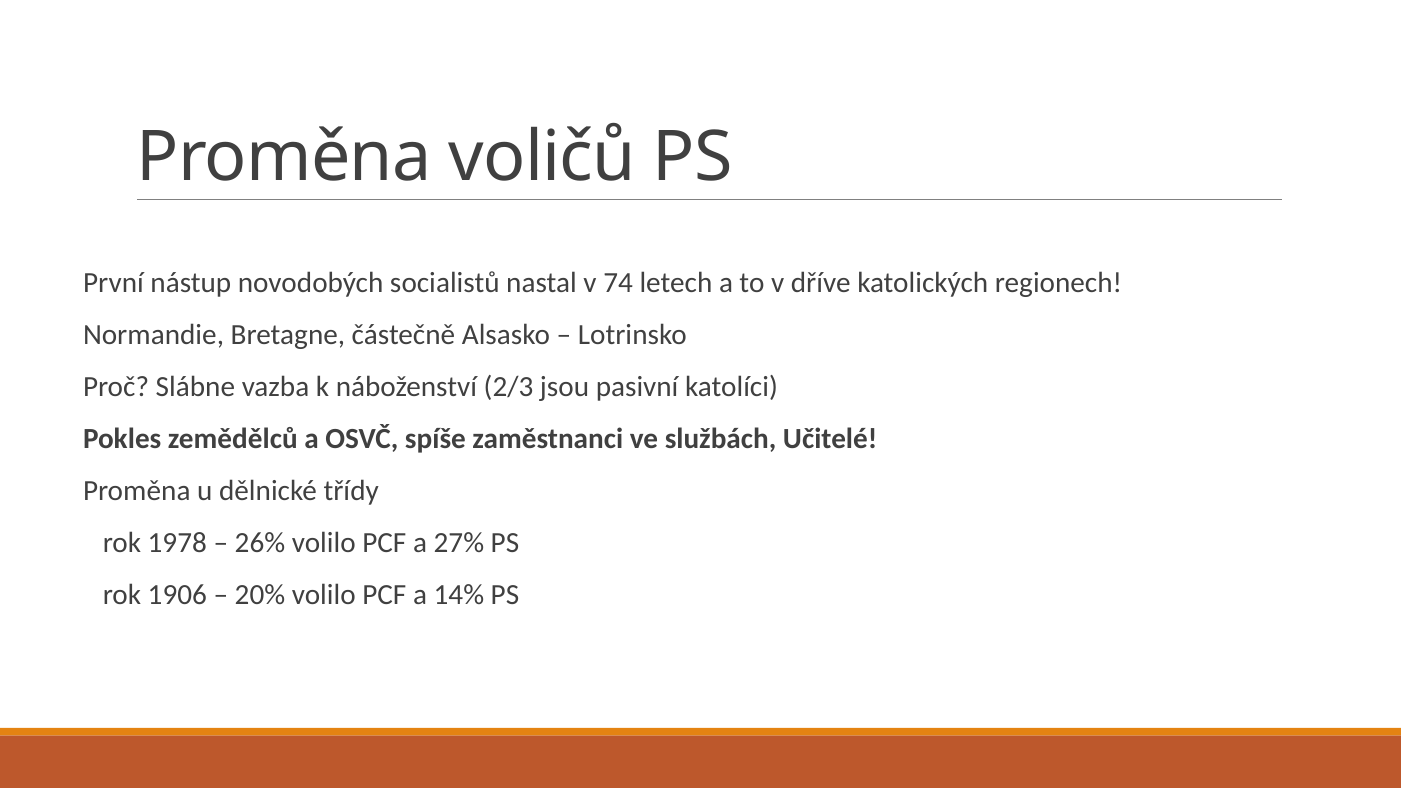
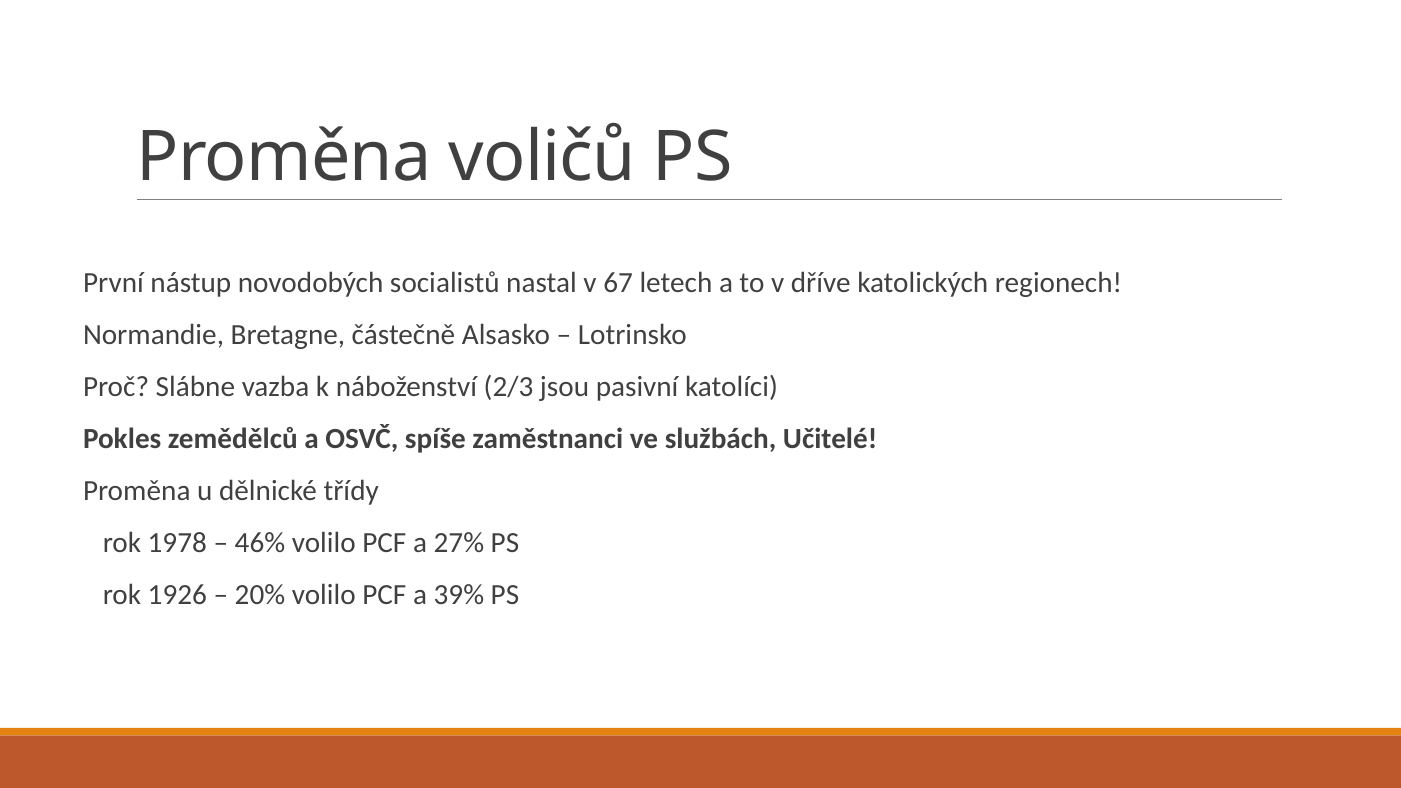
74: 74 -> 67
26%: 26% -> 46%
1906: 1906 -> 1926
14%: 14% -> 39%
